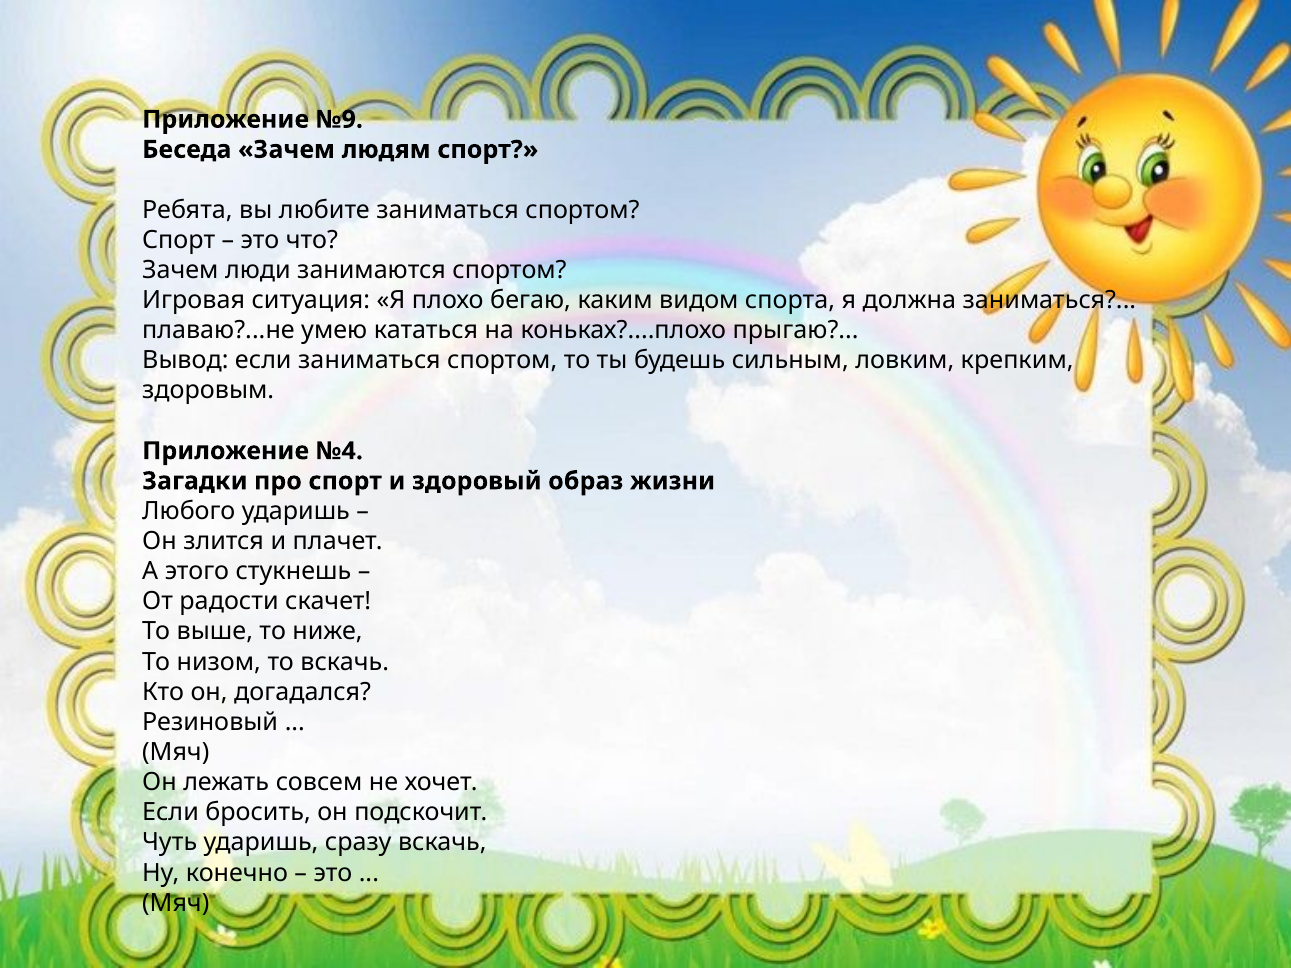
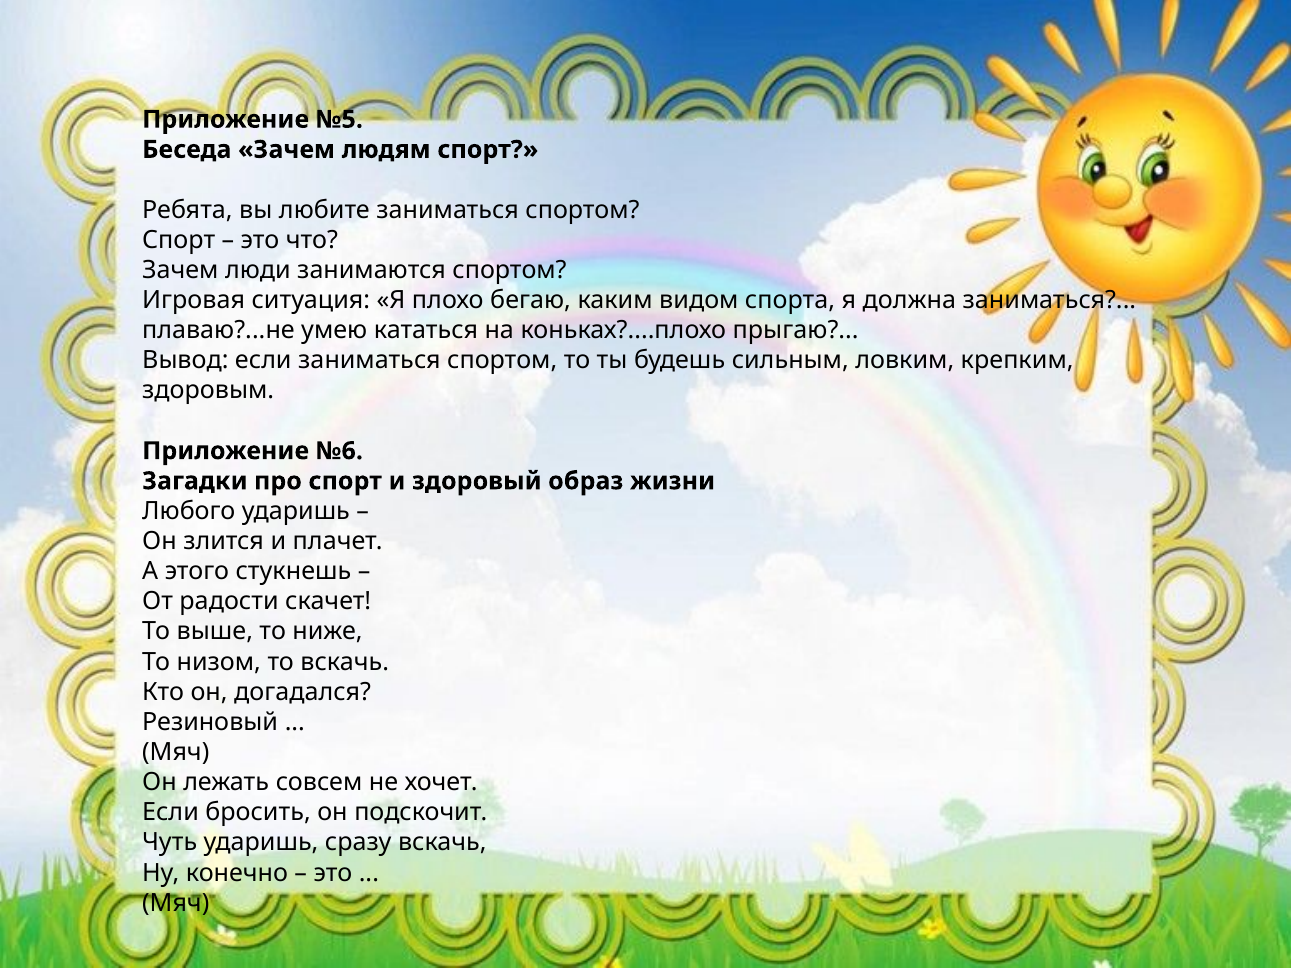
№9: №9 -> №5
№4: №4 -> №6
